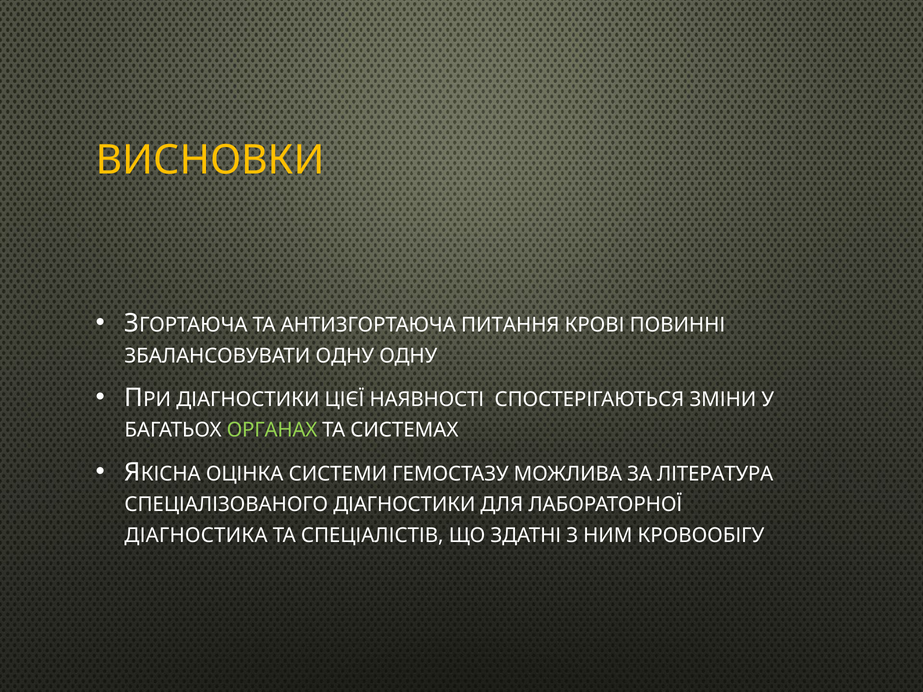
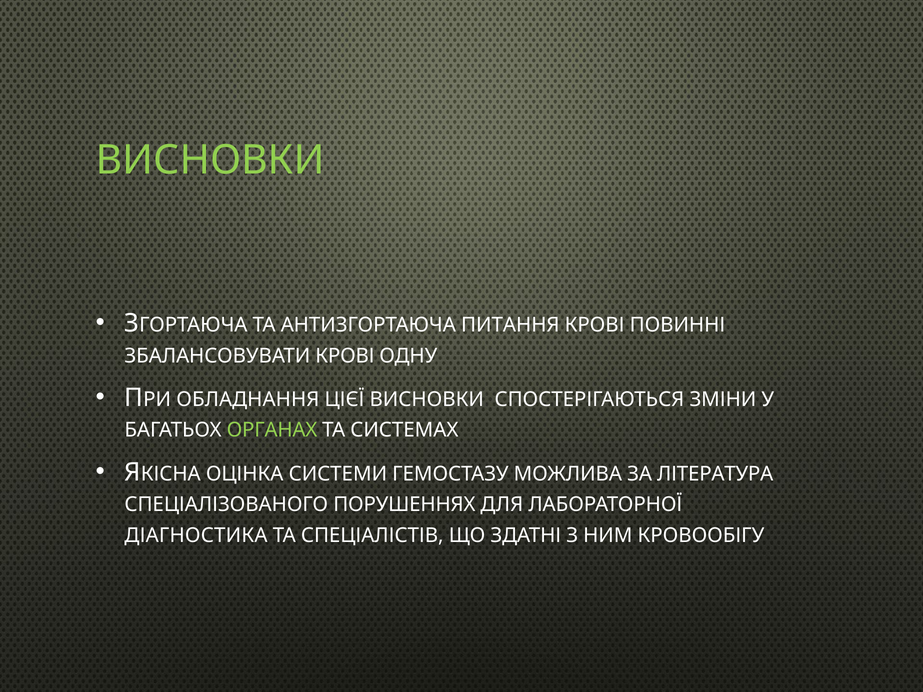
ВИСНОВКИ at (210, 161) colour: yellow -> light green
ЗБАЛАНСОВУВАТИ ОДНУ: ОДНУ -> КРОВІ
ДІАГНОСТИКИ at (248, 400): ДІАГНОСТИКИ -> ОБЛАДНАННЯ
ЦІЄЇ НАЯВНОСТІ: НАЯВНОСТІ -> ВИСНОВКИ
СПЕЦІАЛІЗОВАНОГО ДІАГНОСТИКИ: ДІАГНОСТИКИ -> ПОРУШЕННЯХ
